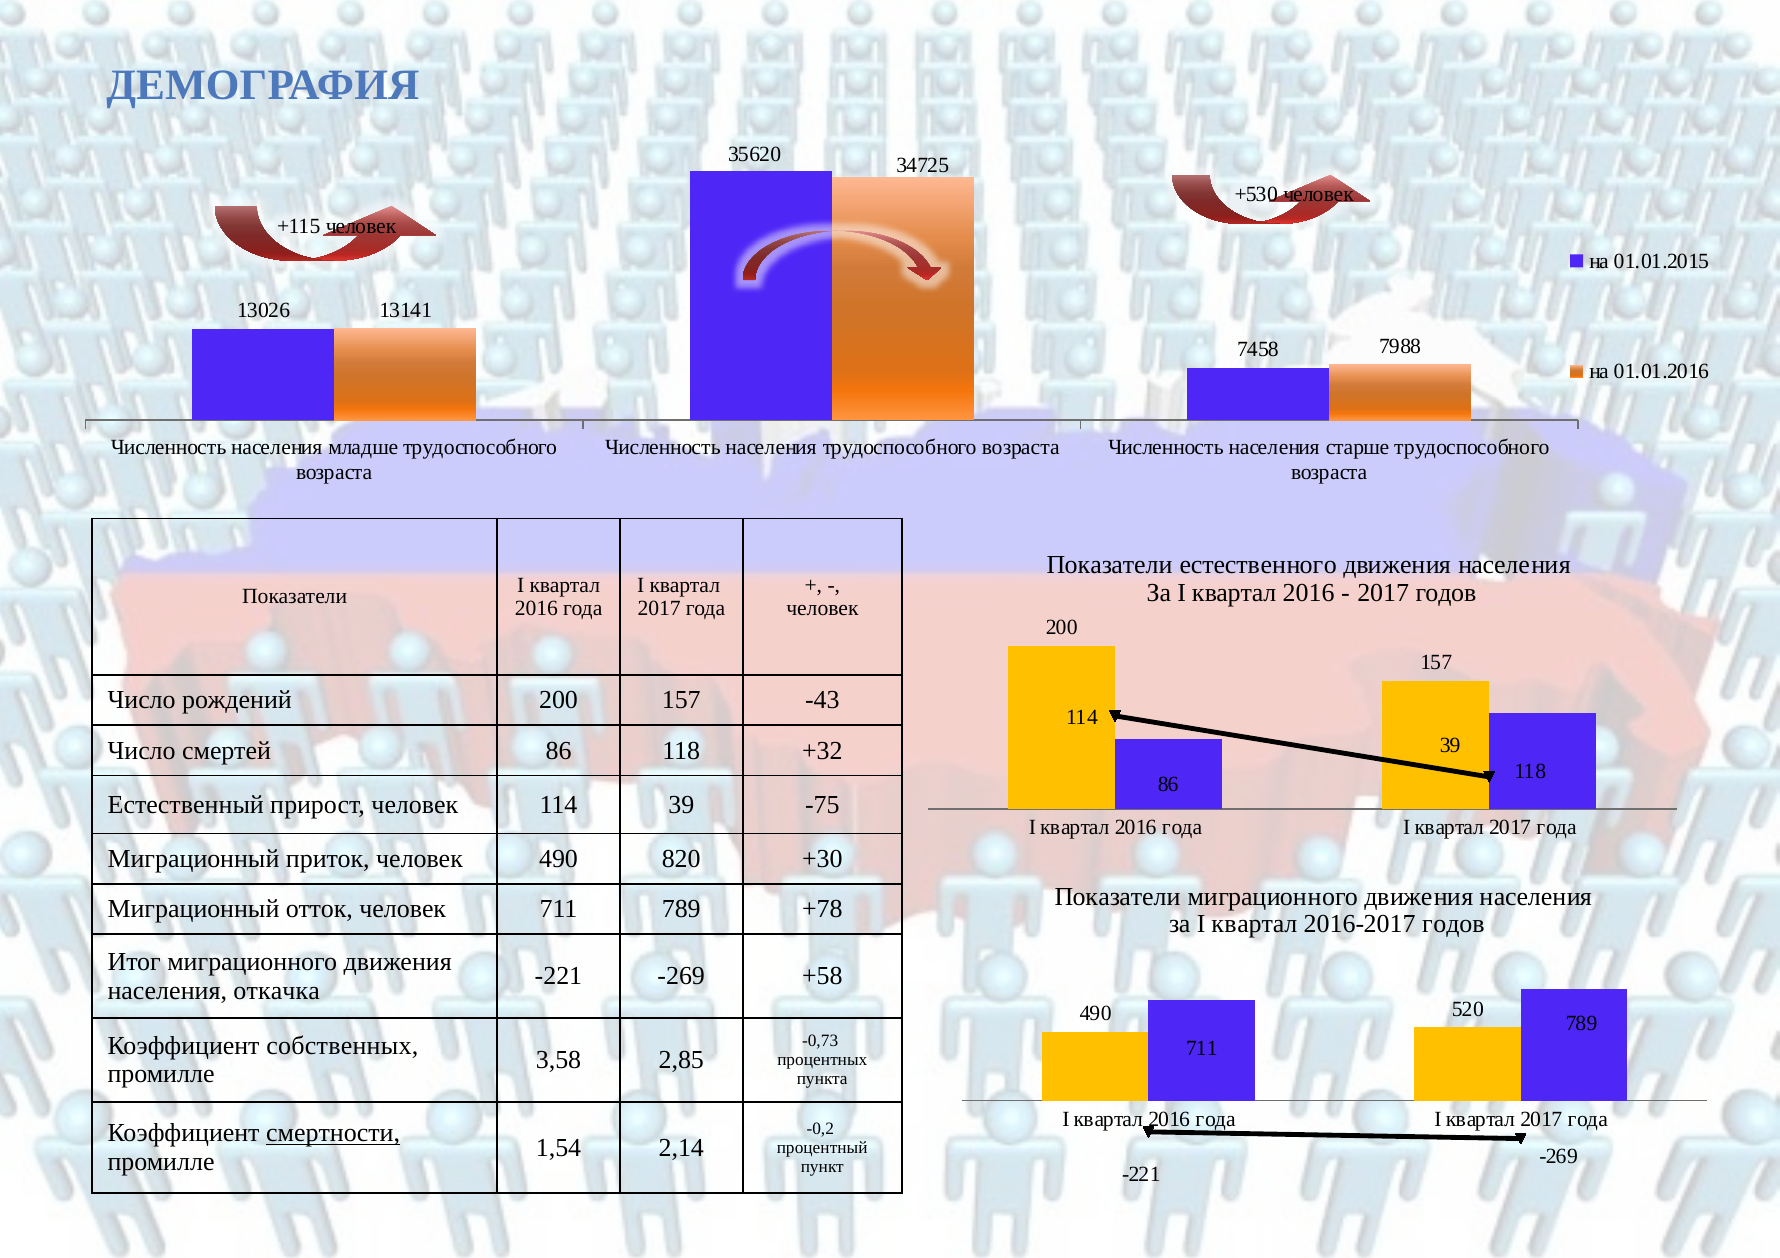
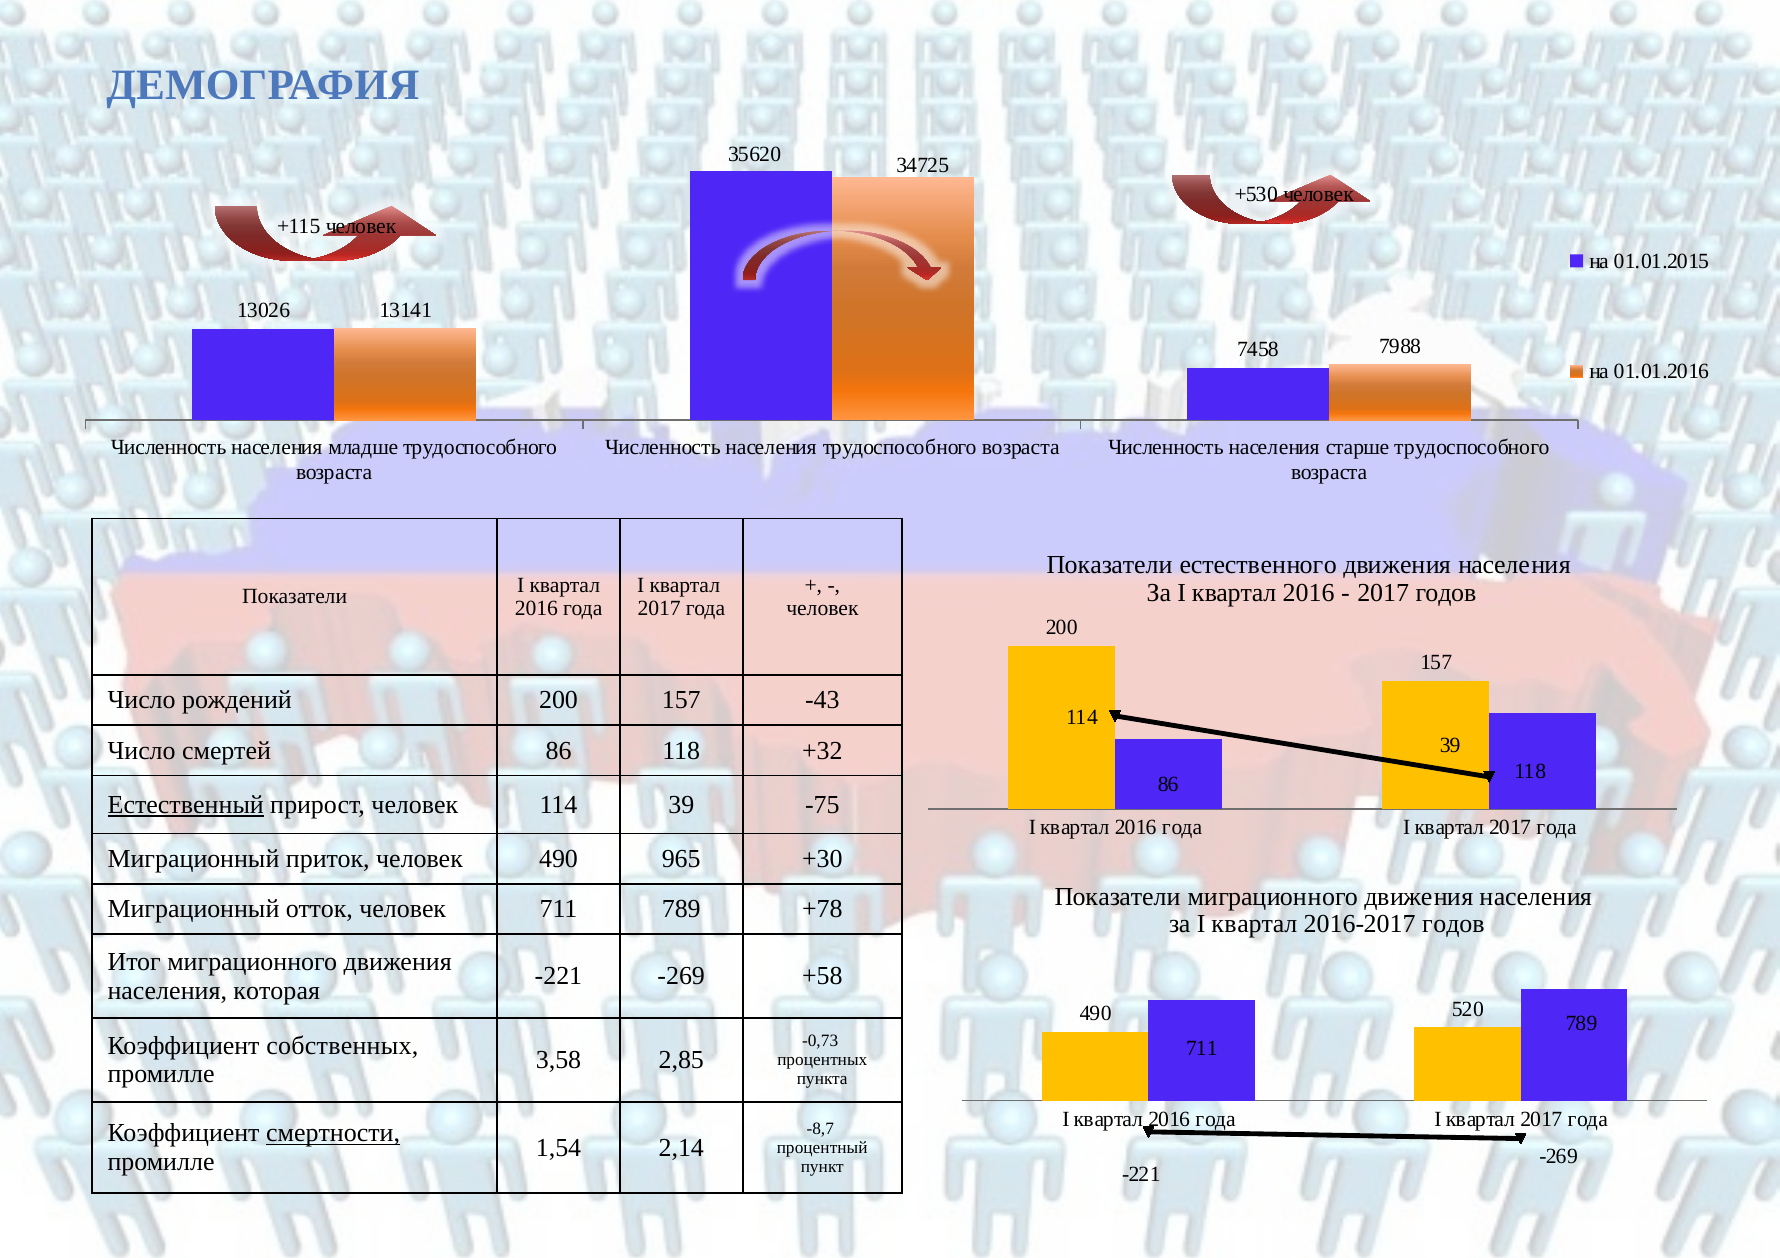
Естественный underline: none -> present
820: 820 -> 965
откачка: откачка -> которая
-0,2: -0,2 -> -8,7
